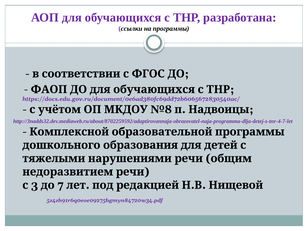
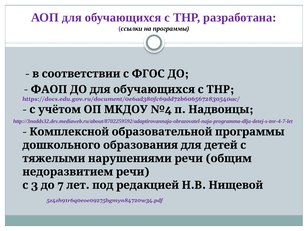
№8: №8 -> №4
